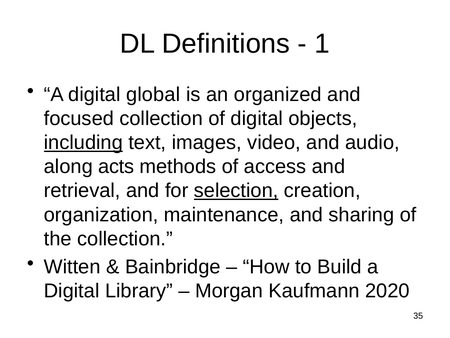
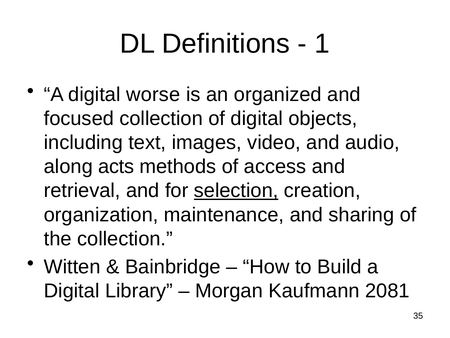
global: global -> worse
including underline: present -> none
2020: 2020 -> 2081
